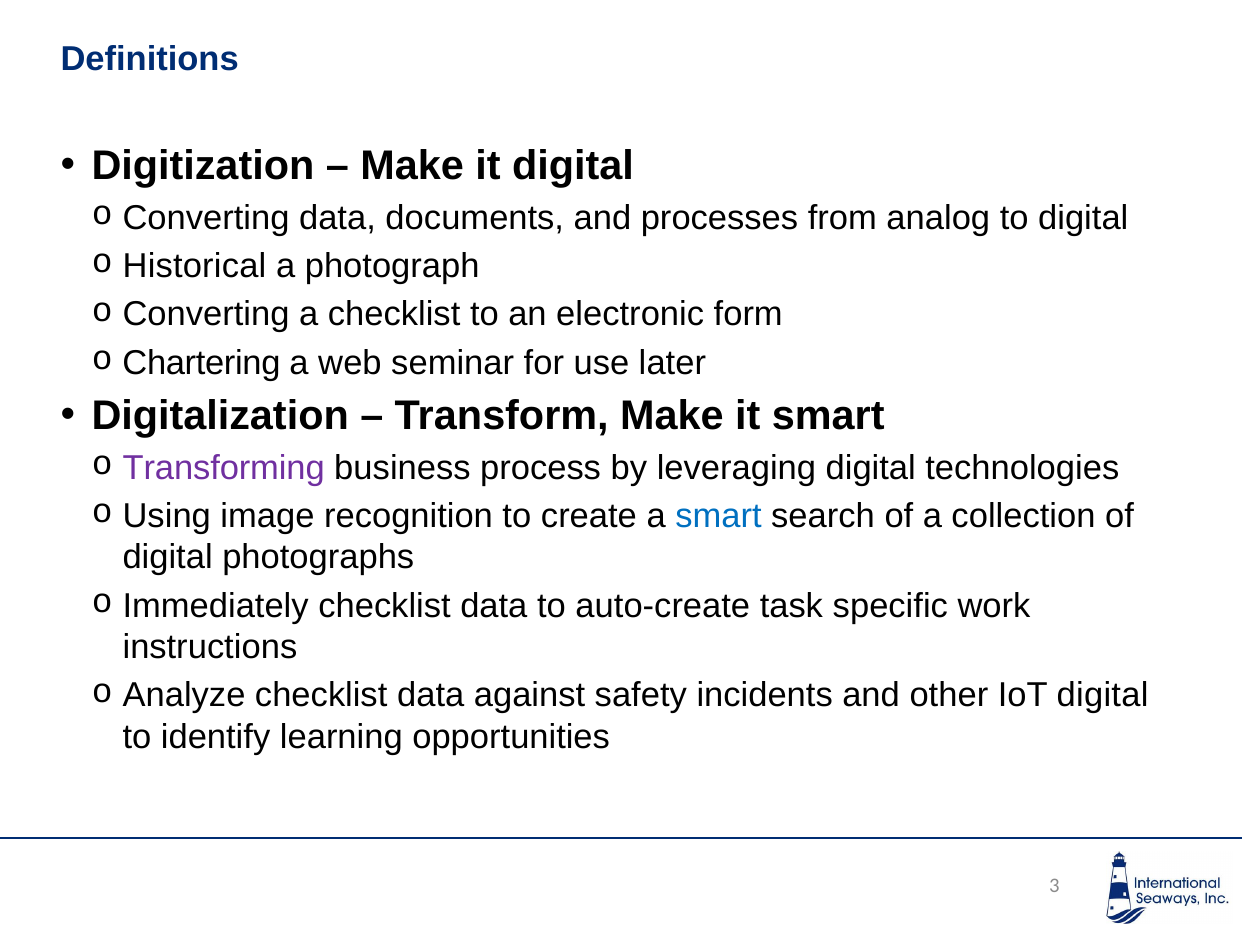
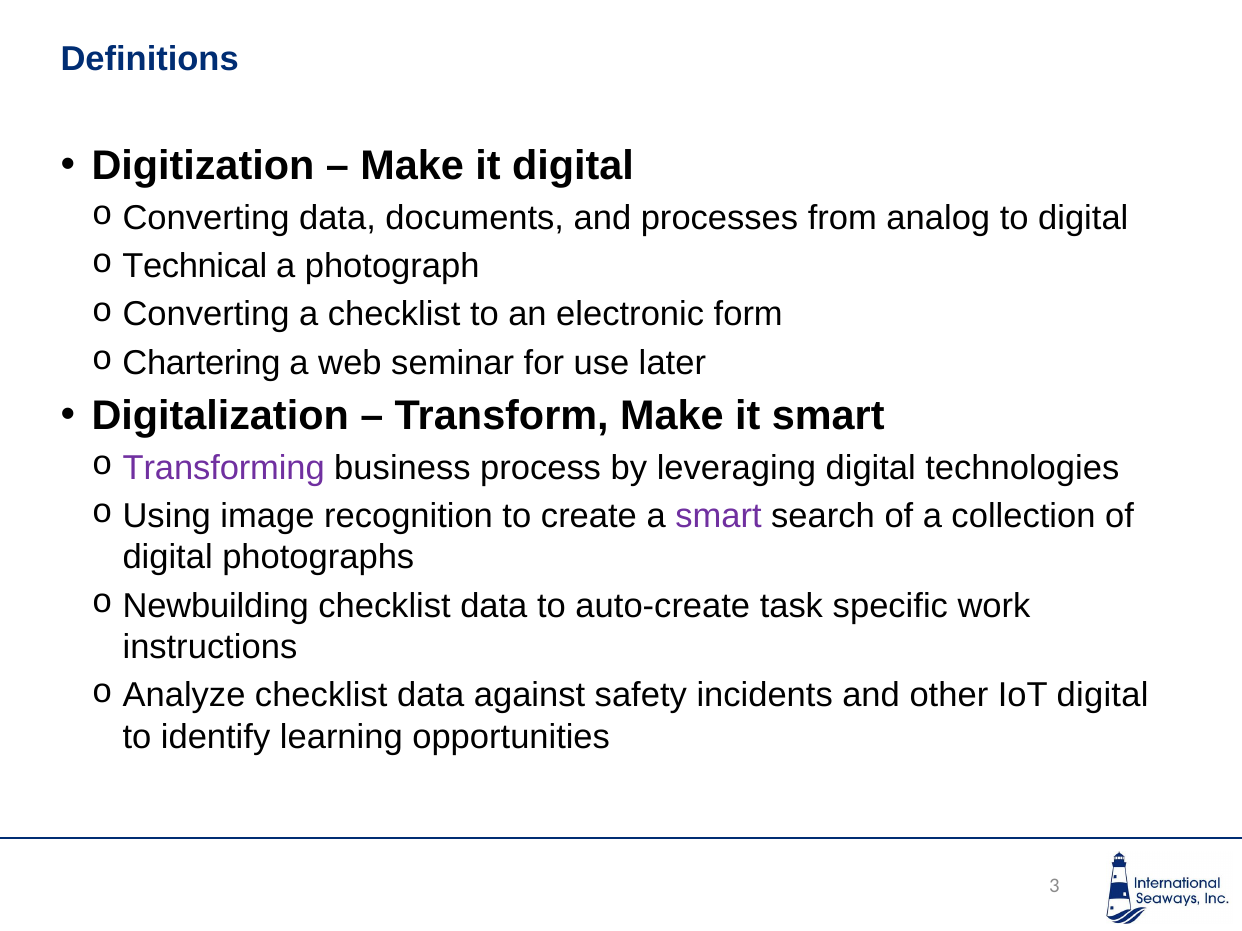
Historical: Historical -> Technical
smart at (718, 516) colour: blue -> purple
Immediately: Immediately -> Newbuilding
